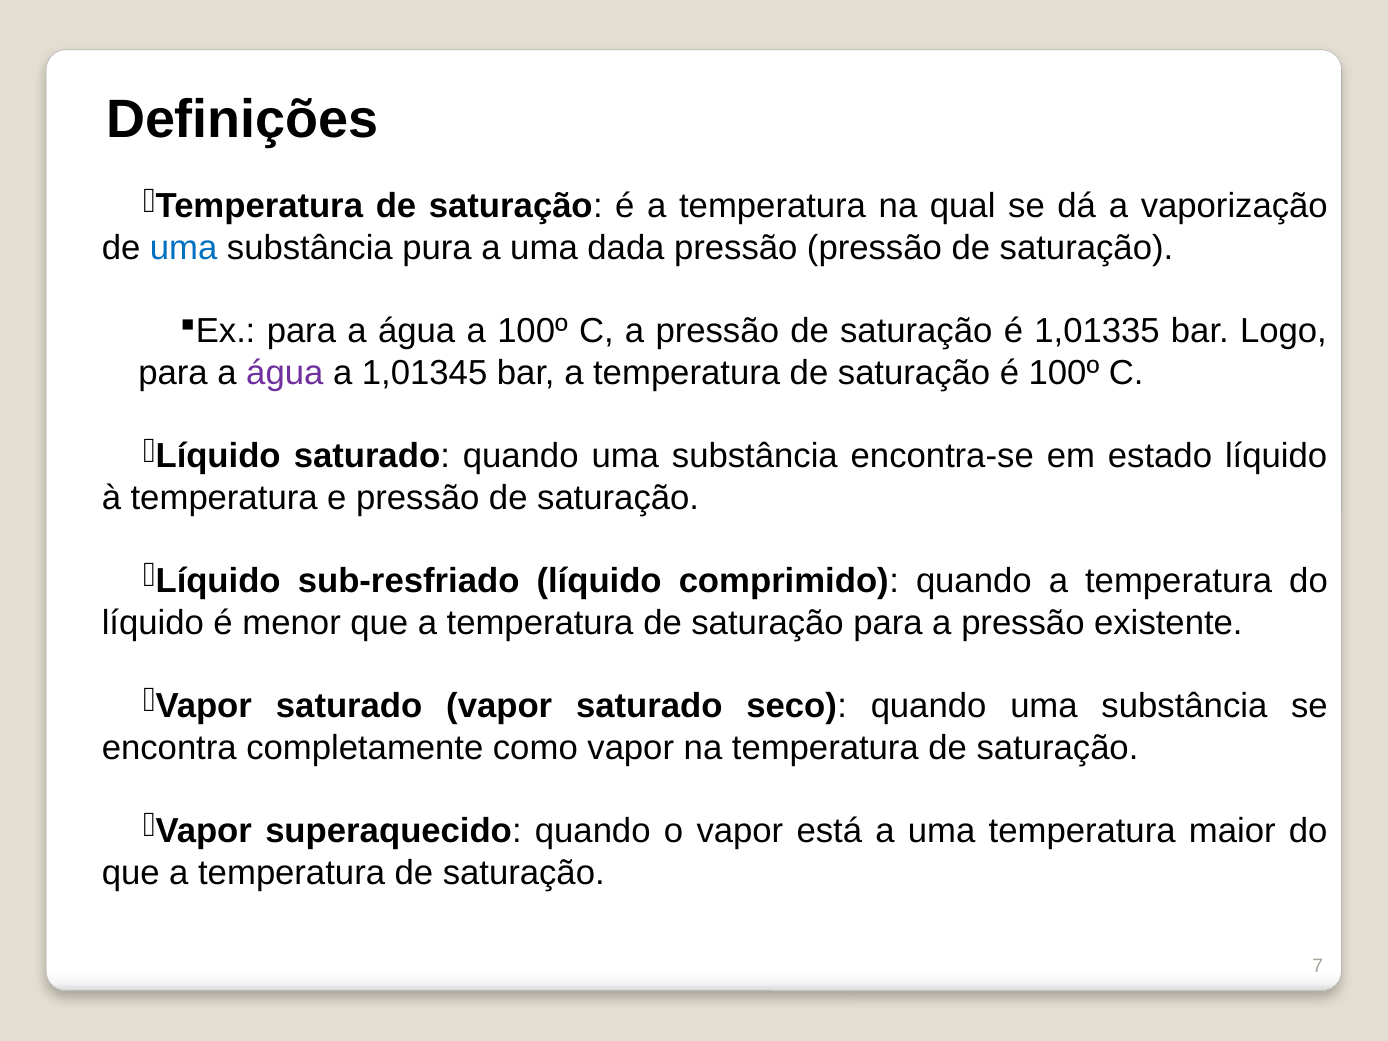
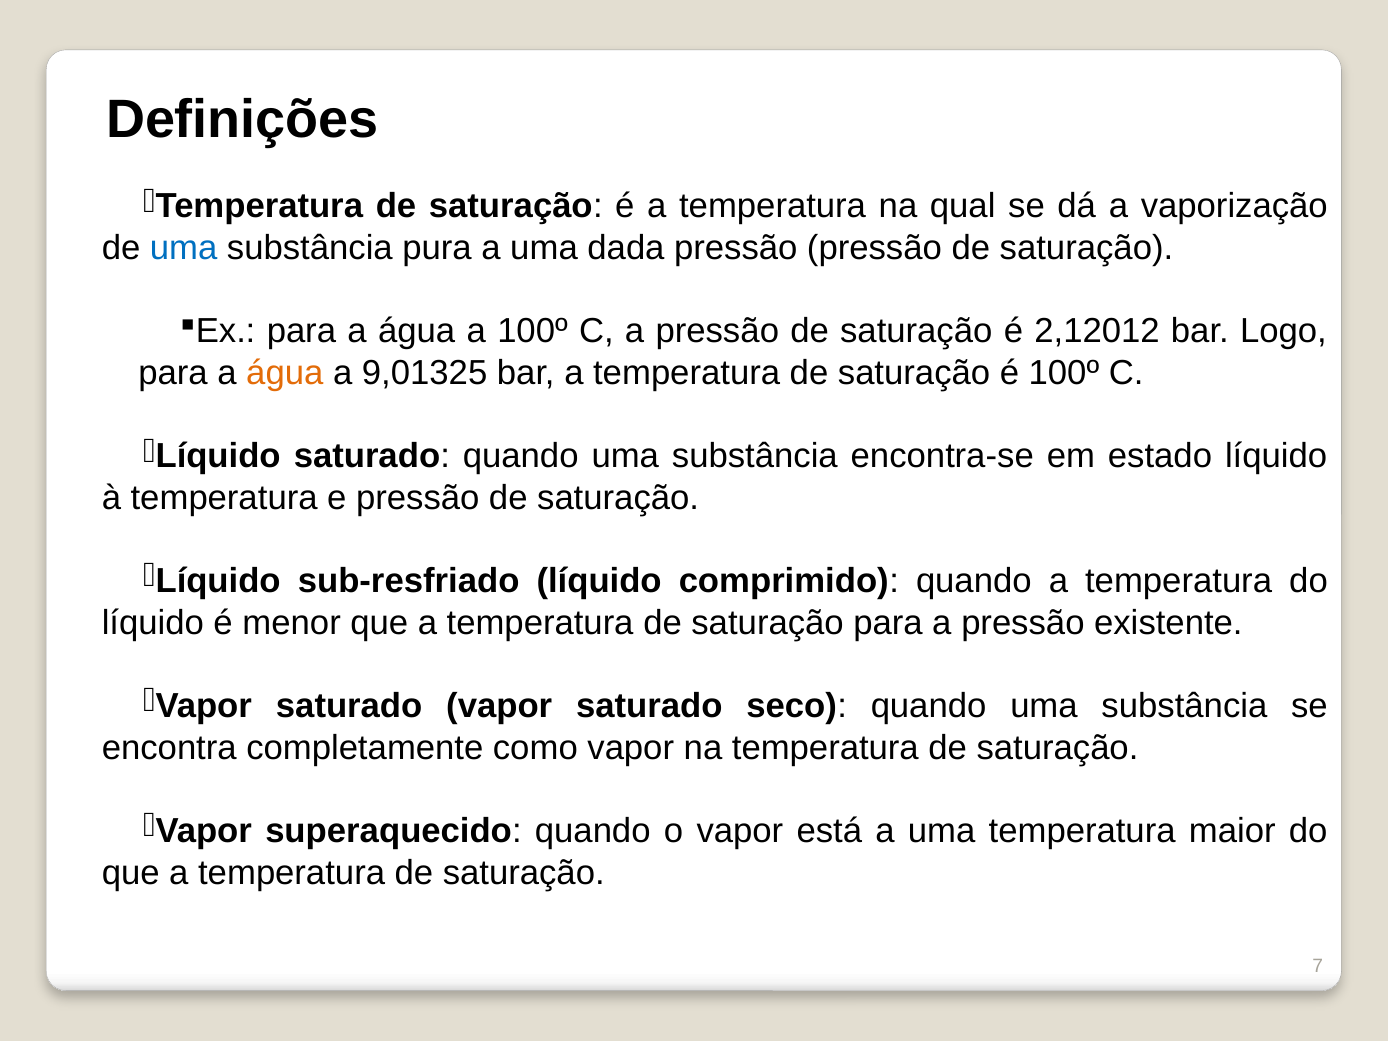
1,01335: 1,01335 -> 2,12012
água at (285, 373) colour: purple -> orange
1,01345: 1,01345 -> 9,01325
